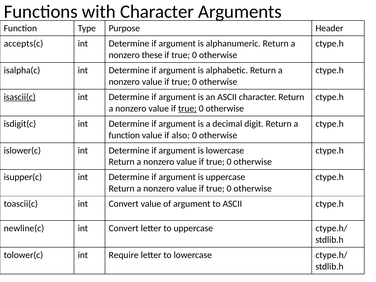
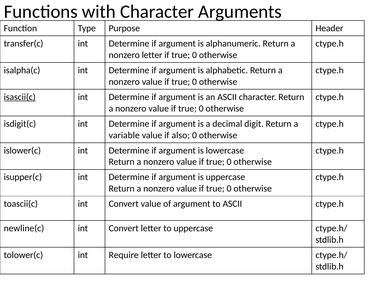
accepts(c: accepts(c -> transfer(c
nonzero these: these -> letter
true at (187, 108) underline: present -> none
function at (124, 135): function -> variable
